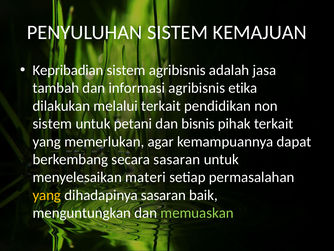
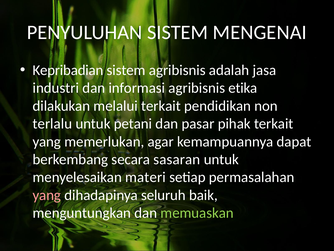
KEMAJUAN: KEMAJUAN -> MENGENAI
tambah: tambah -> industri
sistem at (52, 124): sistem -> terlalu
bisnis: bisnis -> pasar
yang at (47, 195) colour: yellow -> pink
dihadapinya sasaran: sasaran -> seluruh
